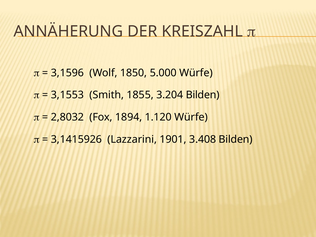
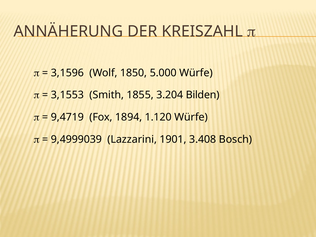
2,8032: 2,8032 -> 9,4719
3,1415926: 3,1415926 -> 9,4999039
3.408 Bilden: Bilden -> Bosch
